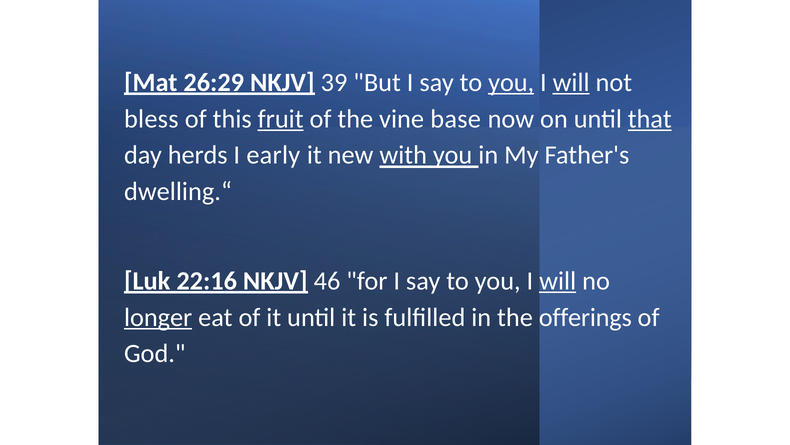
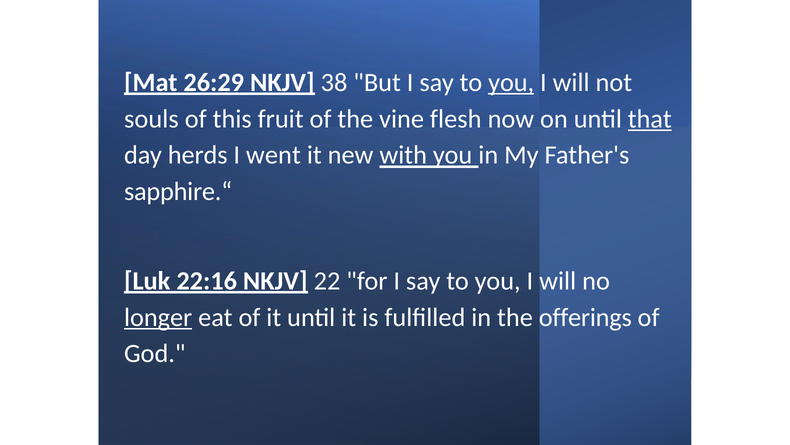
39: 39 -> 38
will at (571, 82) underline: present -> none
bless: bless -> souls
fruit underline: present -> none
base: base -> flesh
early: early -> went
dwelling.“: dwelling.“ -> sapphire.“
46: 46 -> 22
will at (558, 281) underline: present -> none
